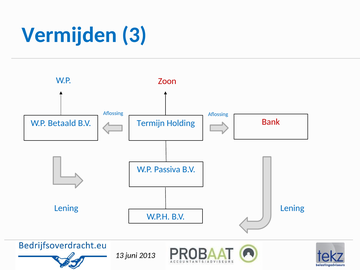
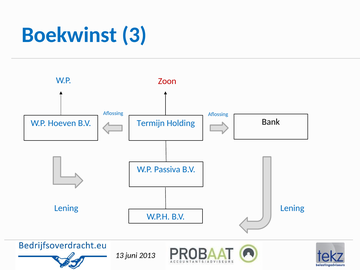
Vermijden: Vermijden -> Boekwinst
Bank colour: red -> black
Betaald: Betaald -> Hoeven
